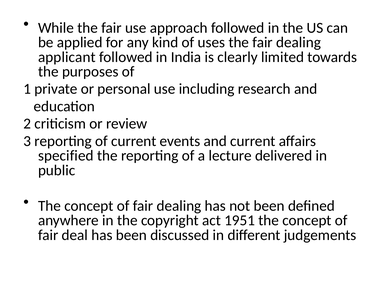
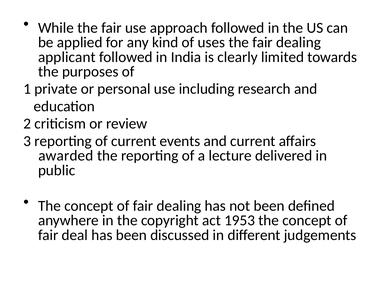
specified: specified -> awarded
1951: 1951 -> 1953
